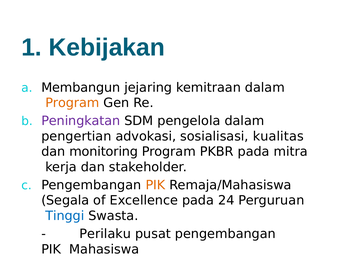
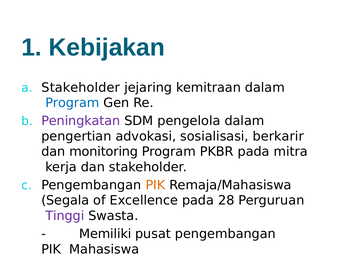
Membangun at (81, 87): Membangun -> Stakeholder
Program at (72, 103) colour: orange -> blue
kualitas: kualitas -> berkarir
24: 24 -> 28
Tinggi colour: blue -> purple
Perilaku: Perilaku -> Memiliki
